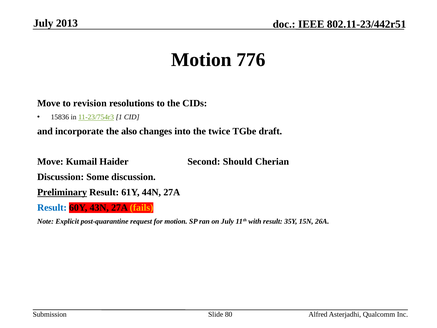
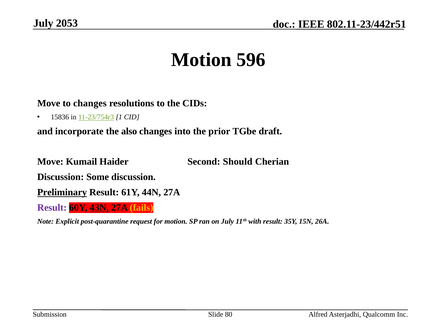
2013: 2013 -> 2053
776: 776 -> 596
to revision: revision -> changes
twice: twice -> prior
Result at (52, 208) colour: blue -> purple
43N underline: none -> present
